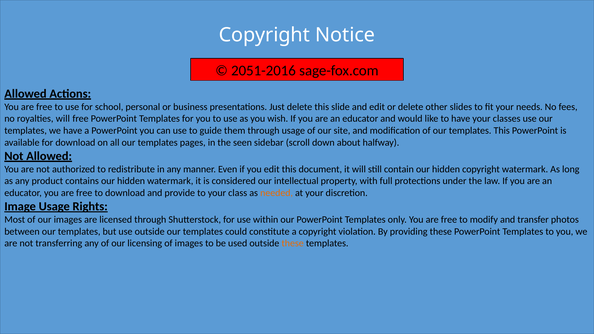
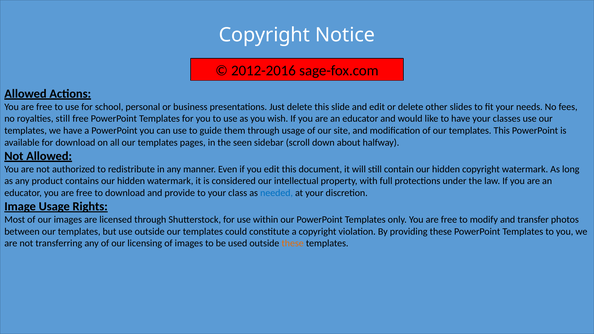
2051-2016: 2051-2016 -> 2012-2016
royalties will: will -> still
needed colour: orange -> blue
